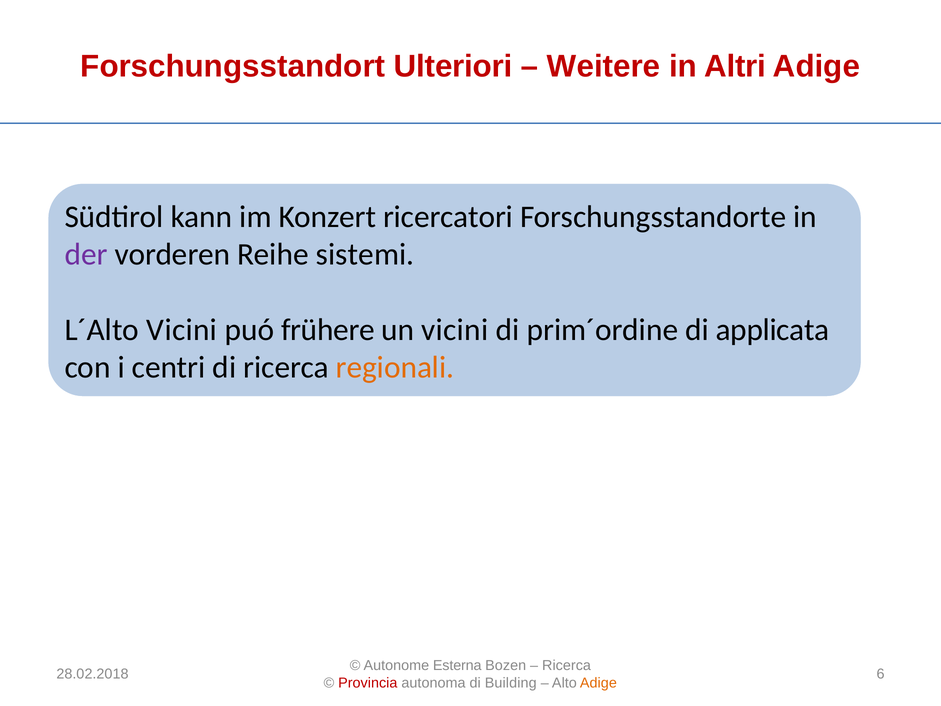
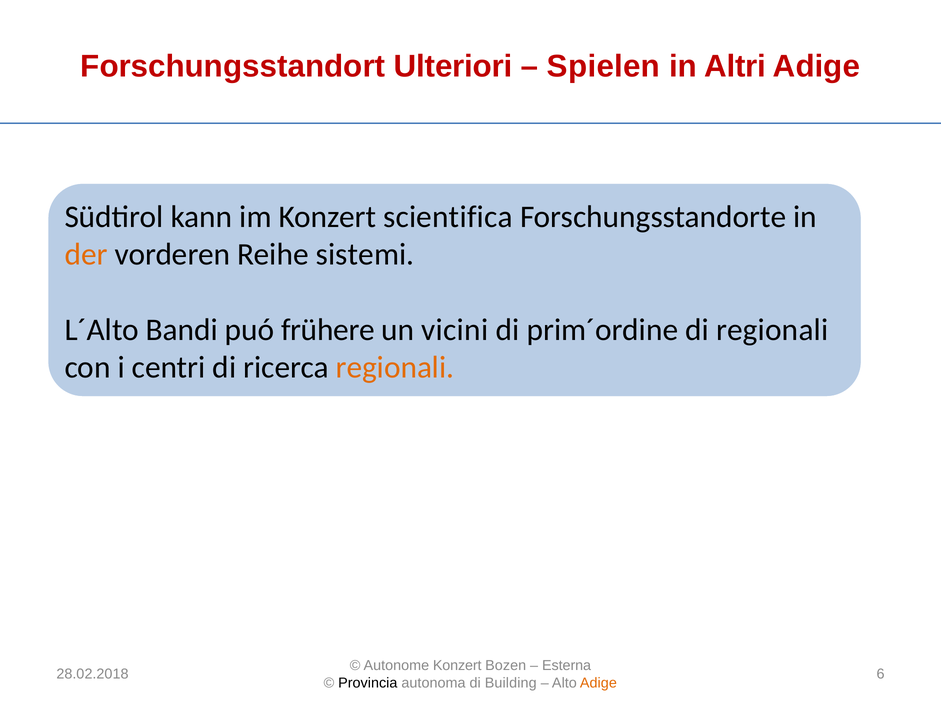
Weitere: Weitere -> Spielen
ricercatori: ricercatori -> scientifica
der colour: purple -> orange
L´Alto Vicini: Vicini -> Bandi
di applicata: applicata -> regionali
Autonome Esterna: Esterna -> Konzert
Ricerca at (567, 665): Ricerca -> Esterna
Provincia colour: red -> black
